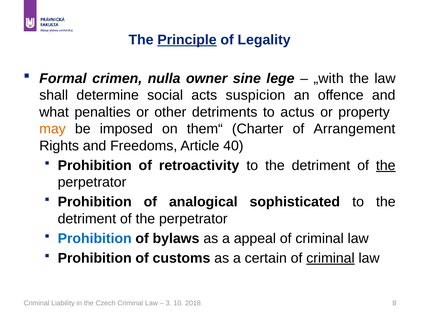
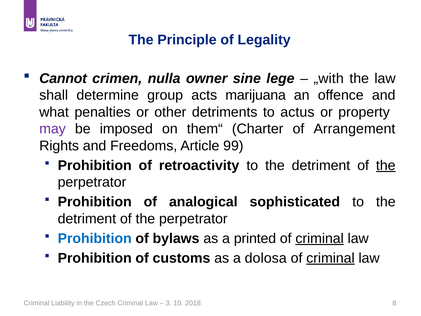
Principle underline: present -> none
Formal: Formal -> Cannot
social: social -> group
suspicion: suspicion -> marijuana
may colour: orange -> purple
40: 40 -> 99
appeal: appeal -> printed
criminal at (320, 238) underline: none -> present
certain: certain -> dolosa
